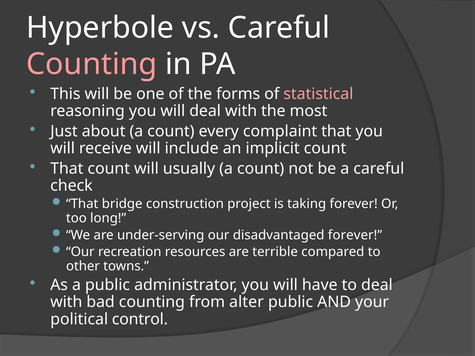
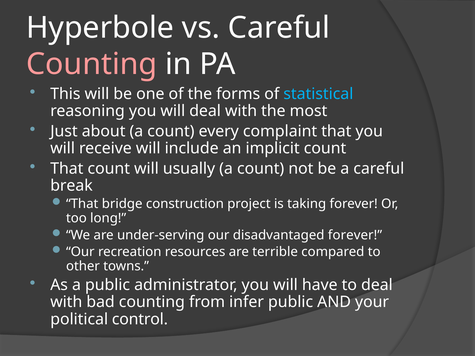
statistical colour: pink -> light blue
check: check -> break
alter: alter -> infer
